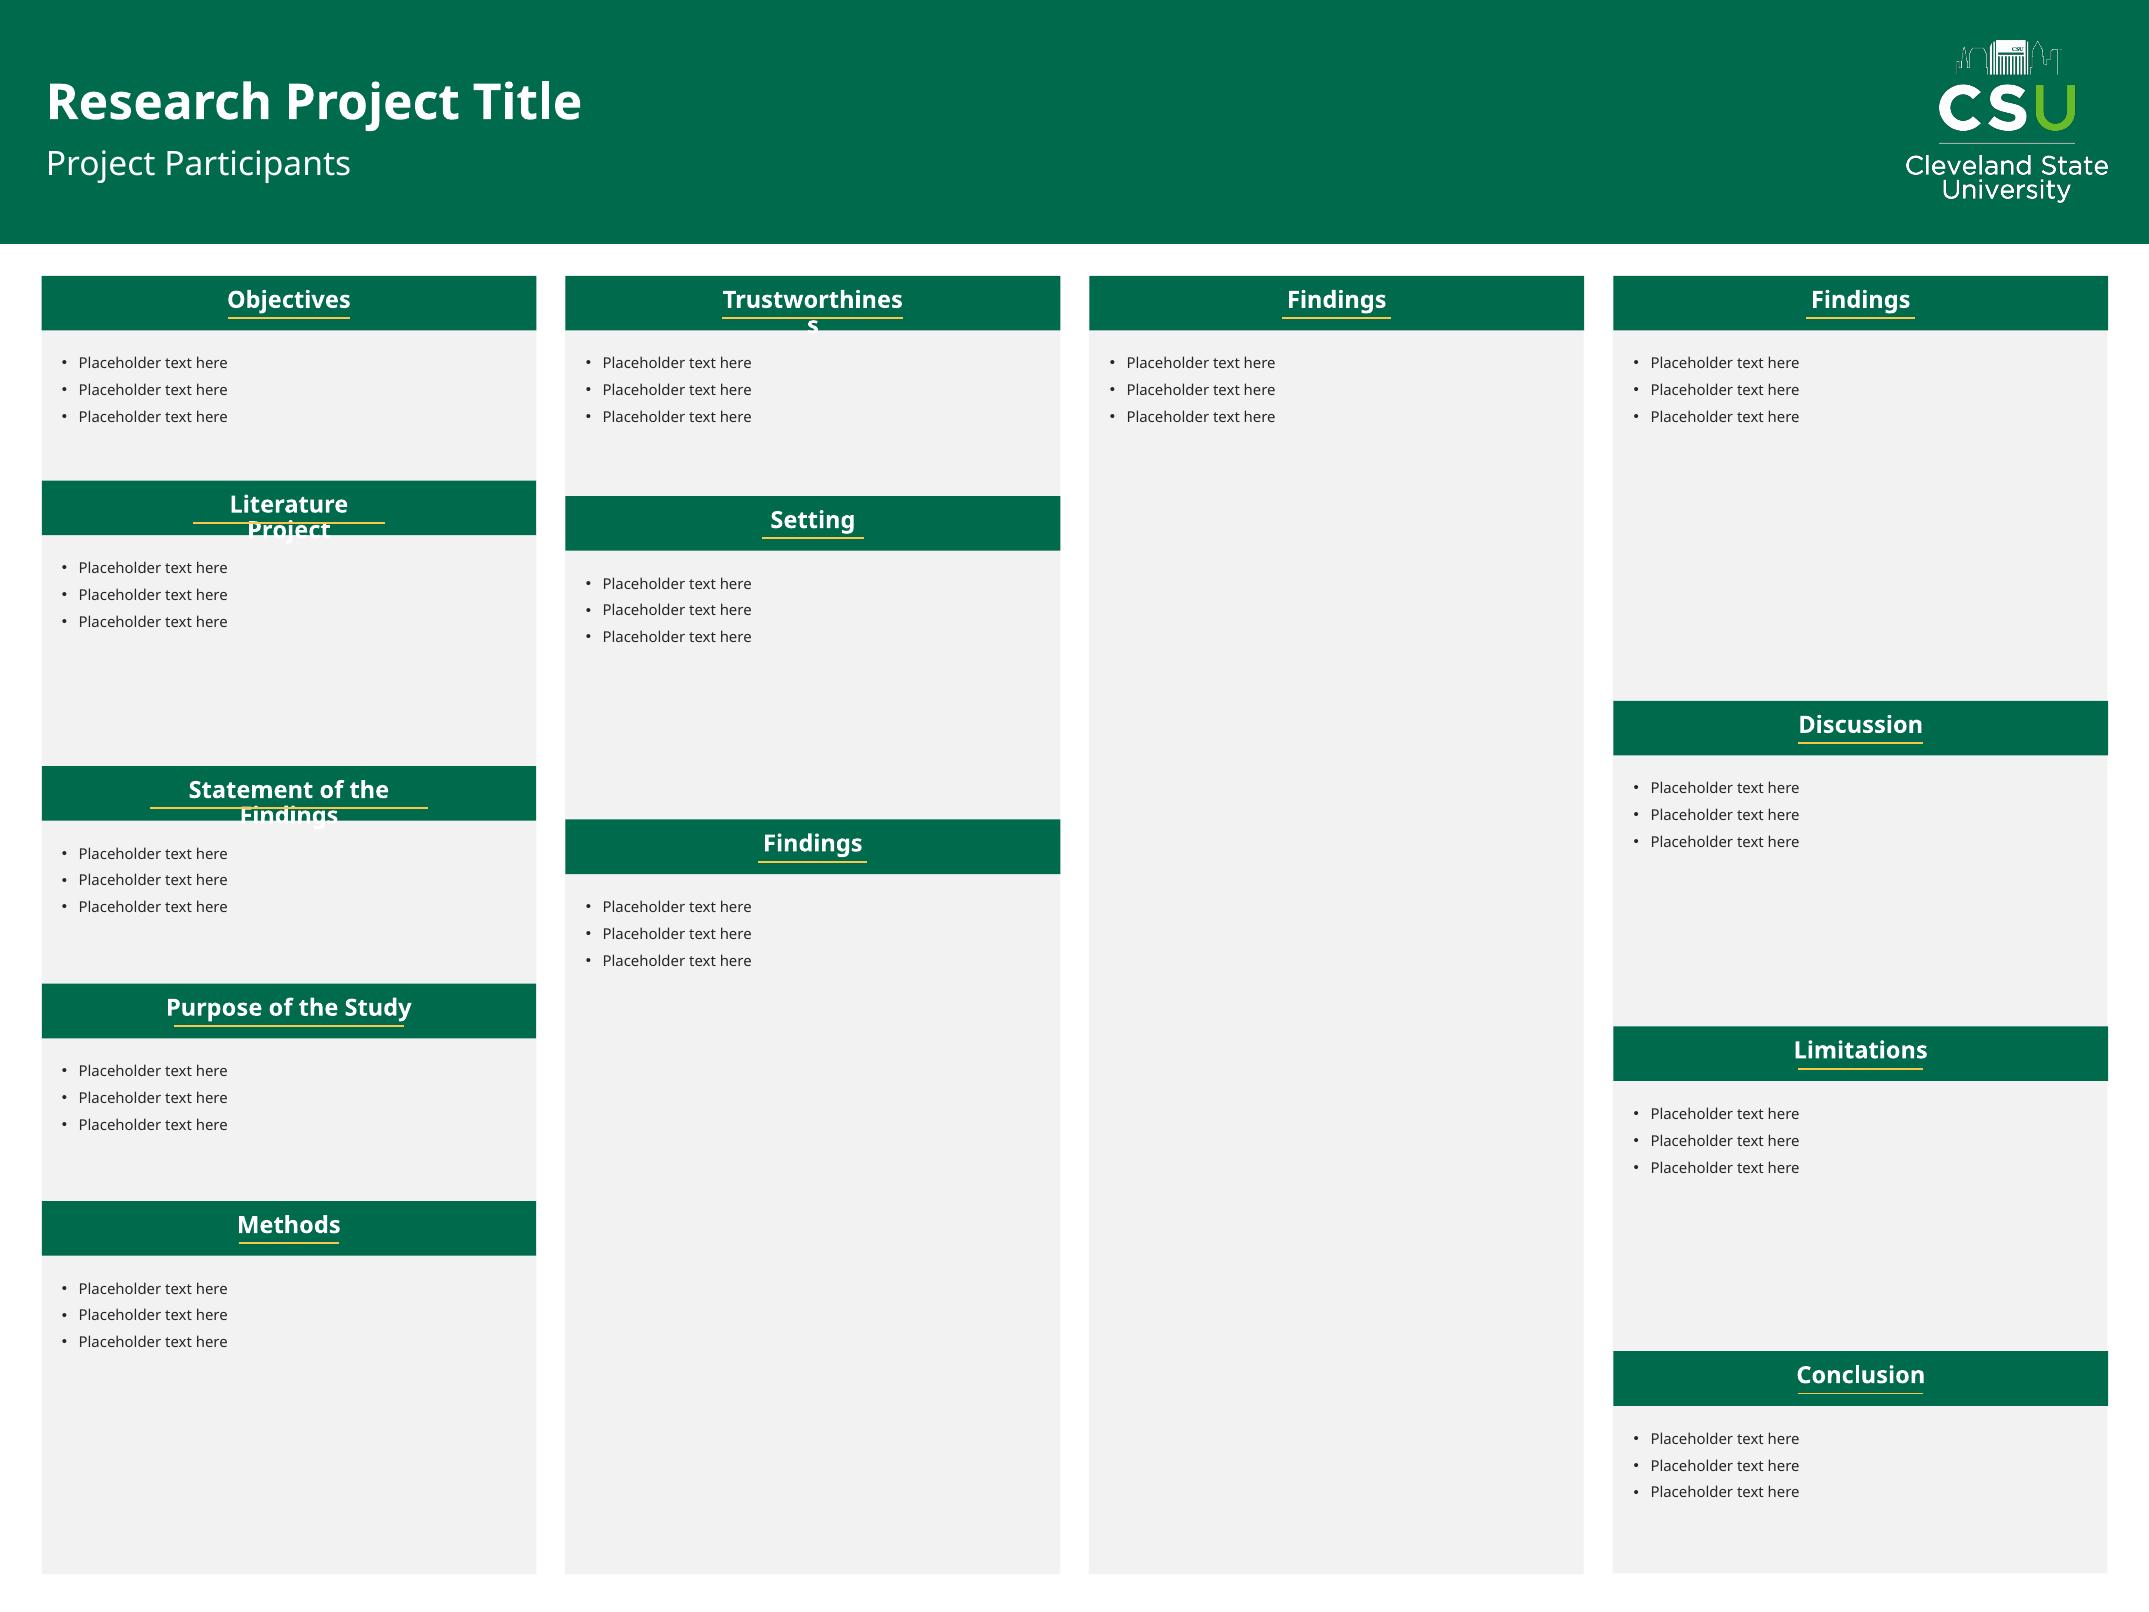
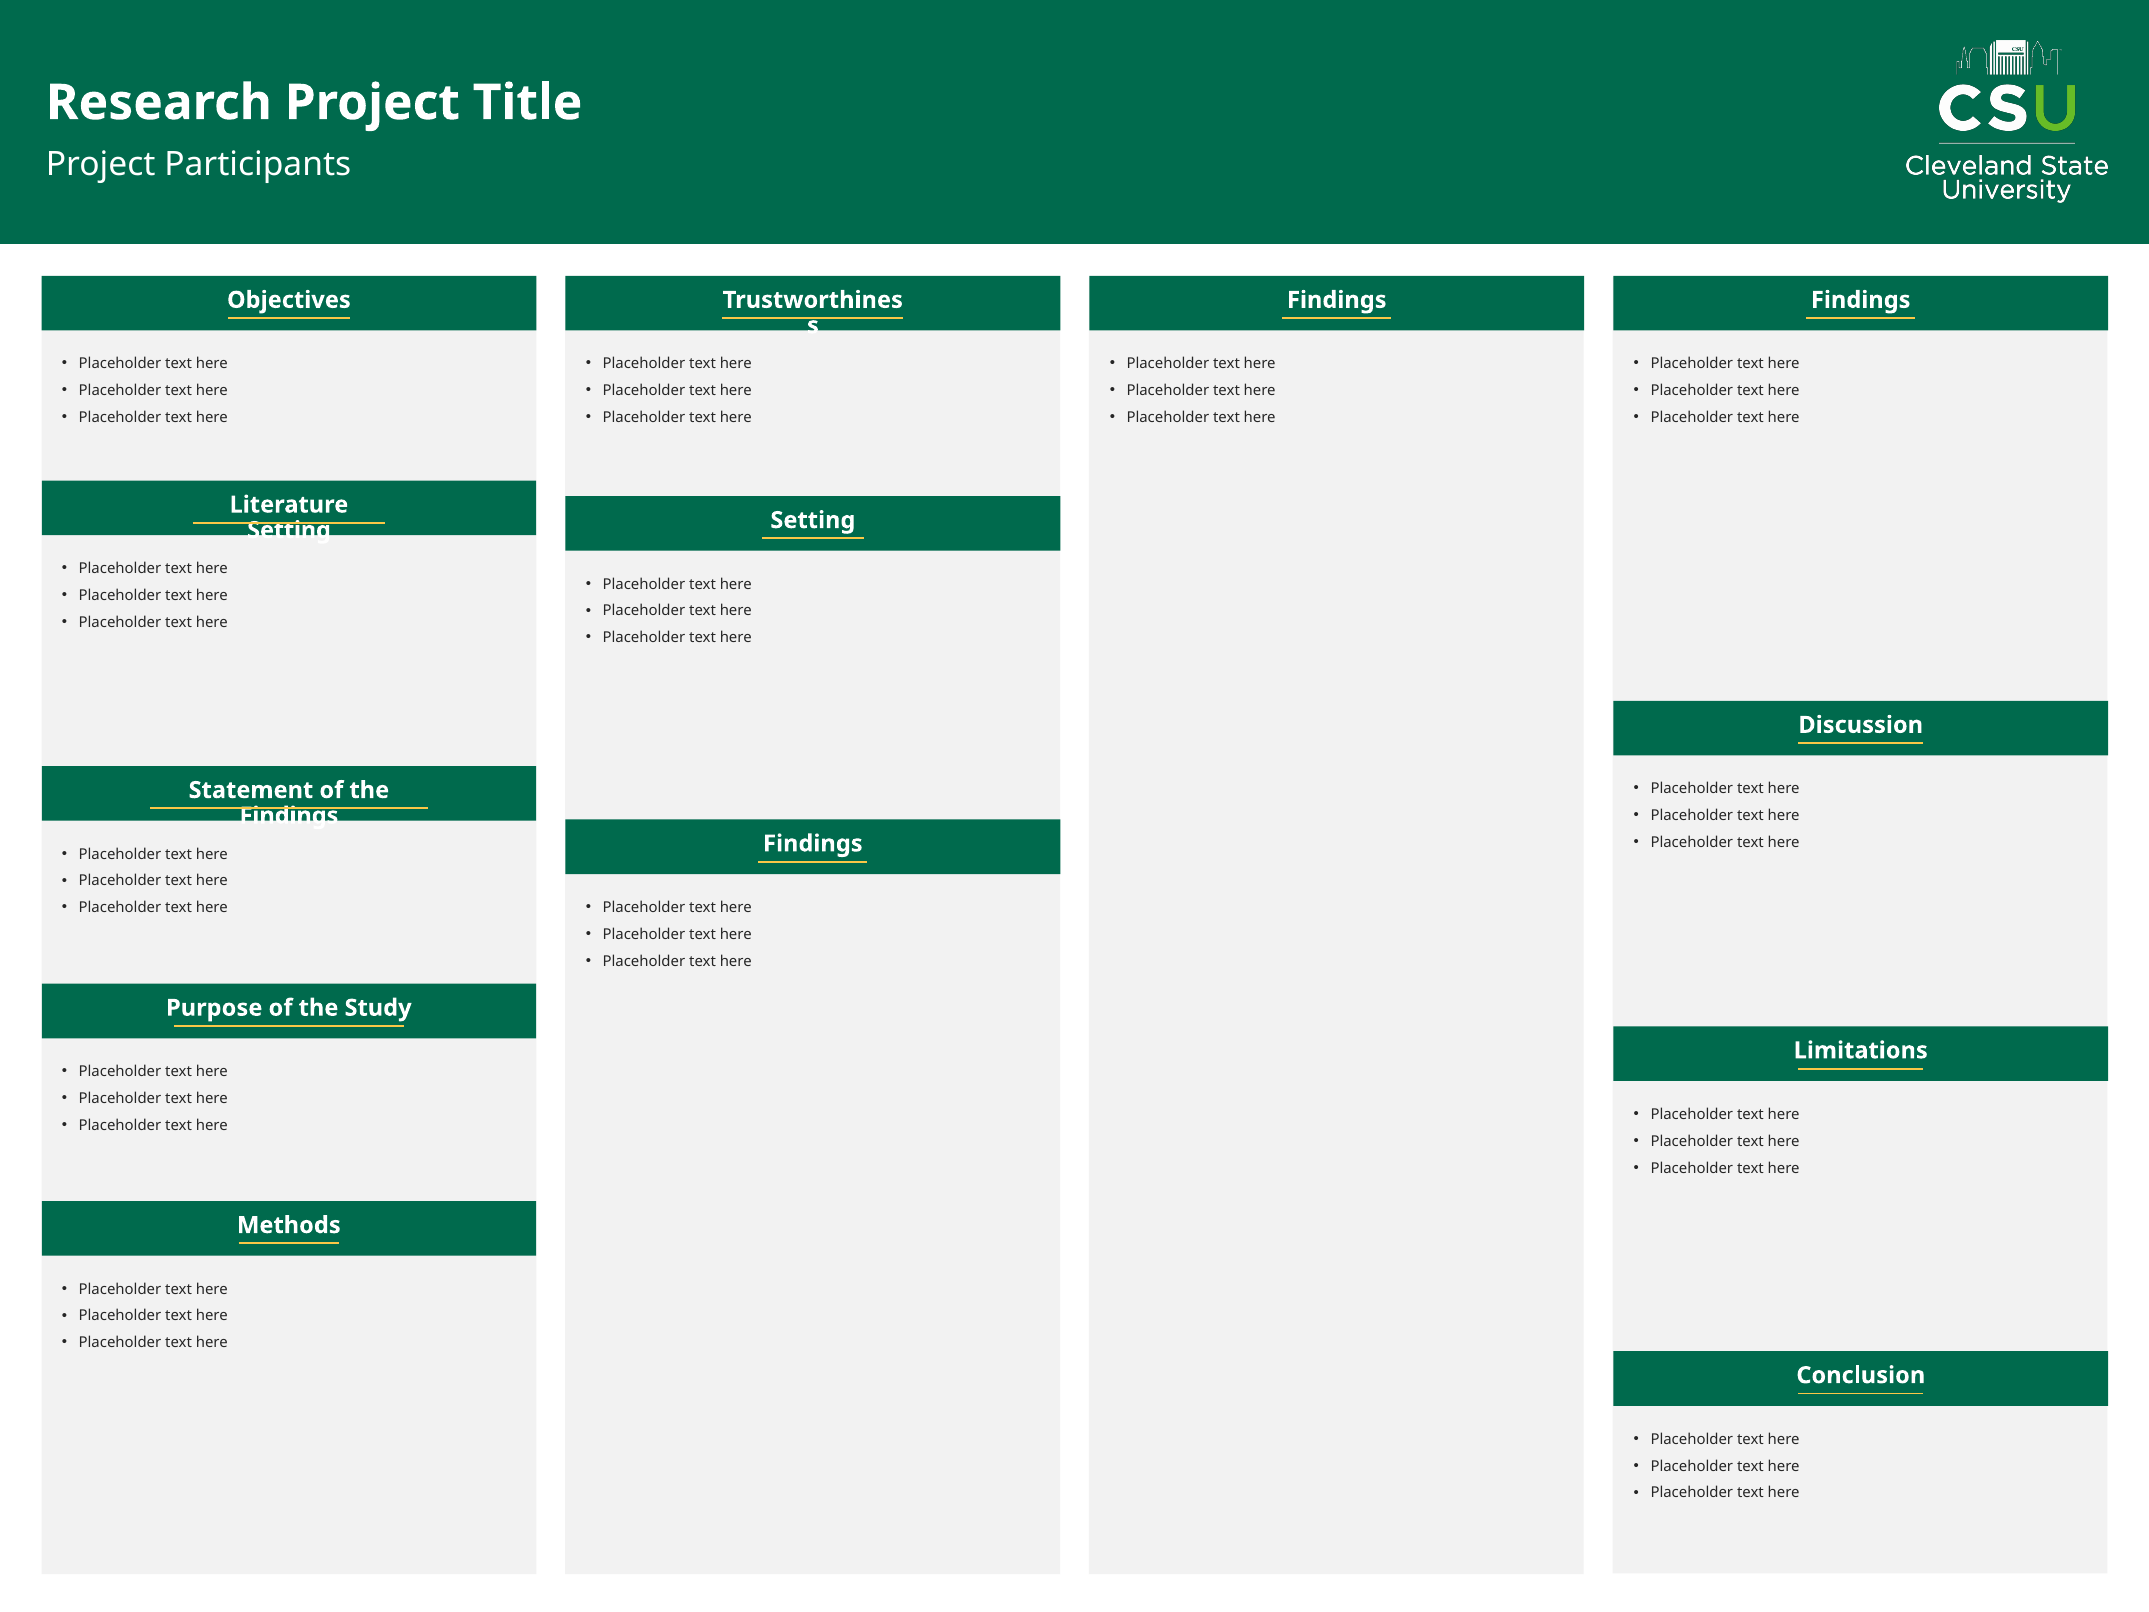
Project at (289, 530): Project -> Setting
